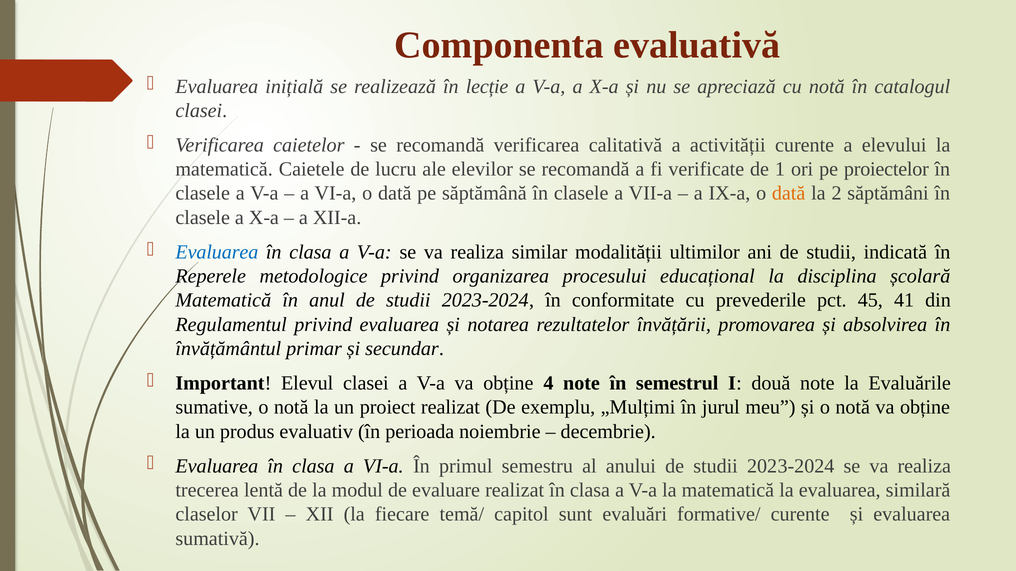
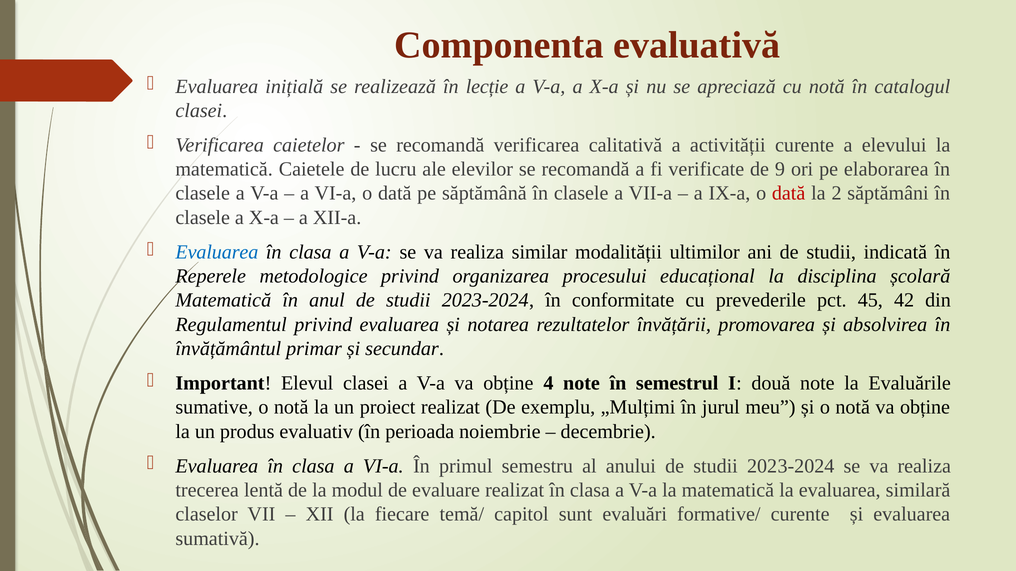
1: 1 -> 9
proiectelor: proiectelor -> elaborarea
dată at (789, 194) colour: orange -> red
41: 41 -> 42
